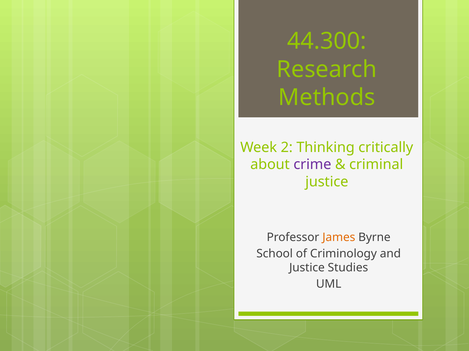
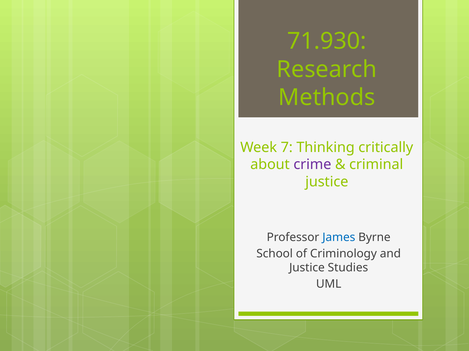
44.300: 44.300 -> 71.930
2: 2 -> 7
James colour: orange -> blue
